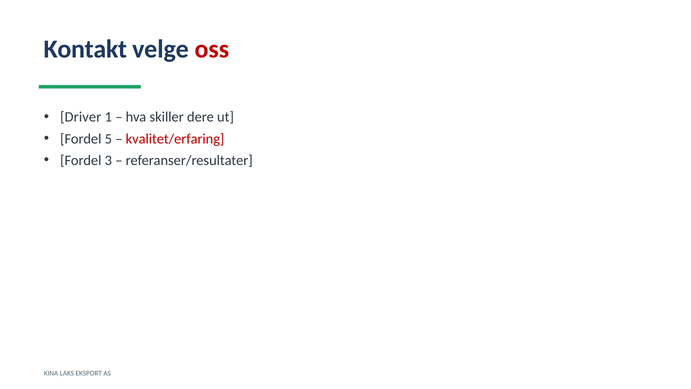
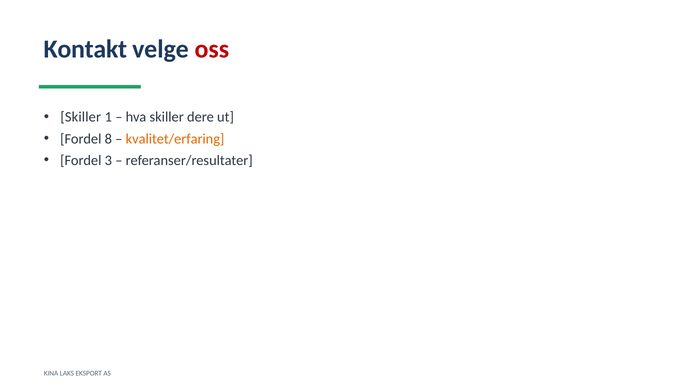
Driver at (81, 117): Driver -> Skiller
5: 5 -> 8
kvalitet/erfaring colour: red -> orange
